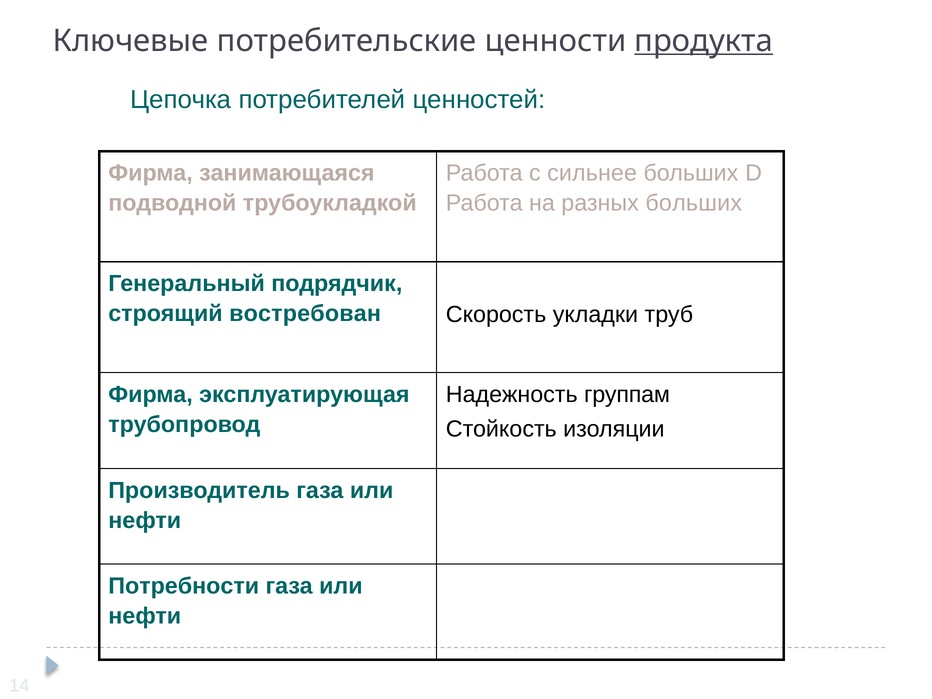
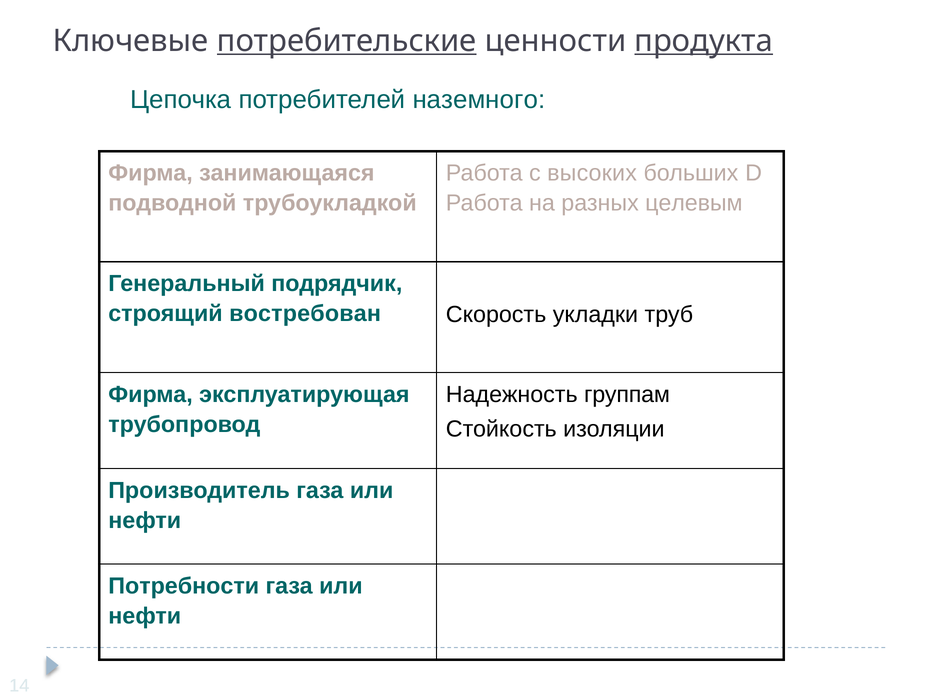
потребительские underline: none -> present
ценностей: ценностей -> наземного
сильнее: сильнее -> высоких
разных больших: больших -> целевым
